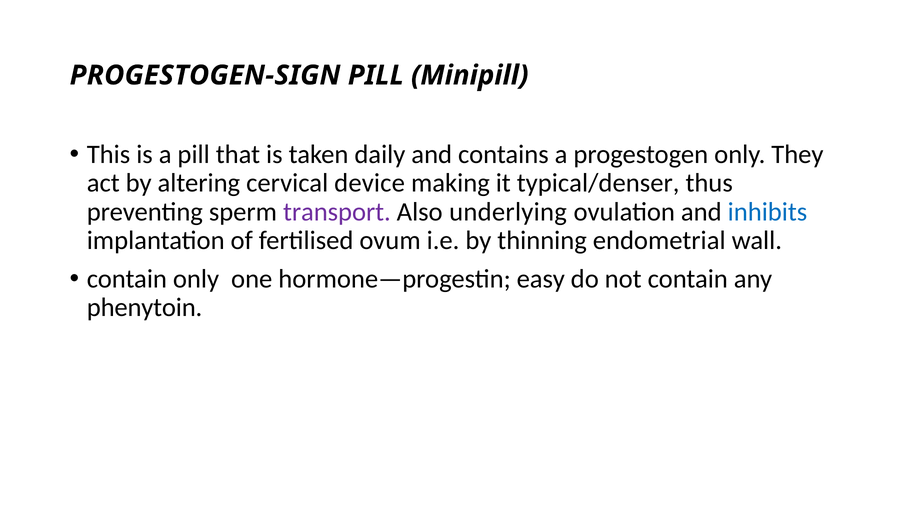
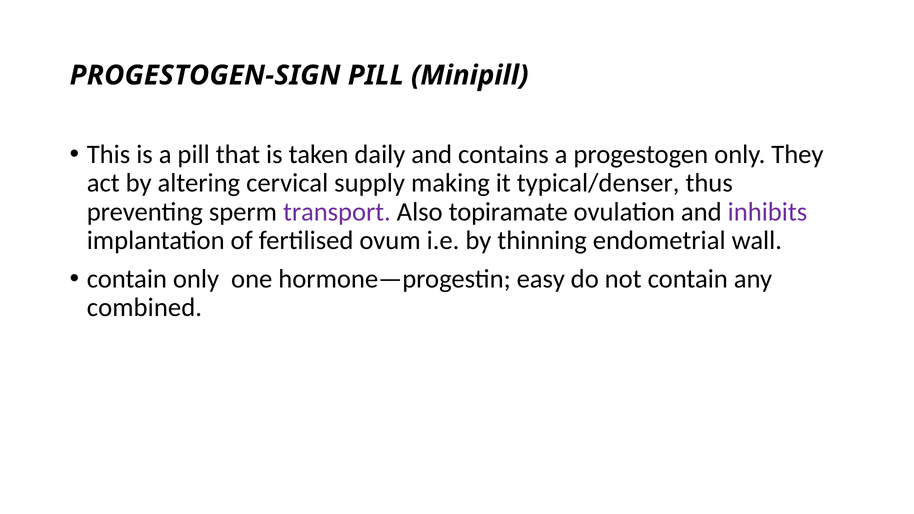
device: device -> supply
underlying: underlying -> topiramate
inhibits colour: blue -> purple
phenytoin: phenytoin -> combined
